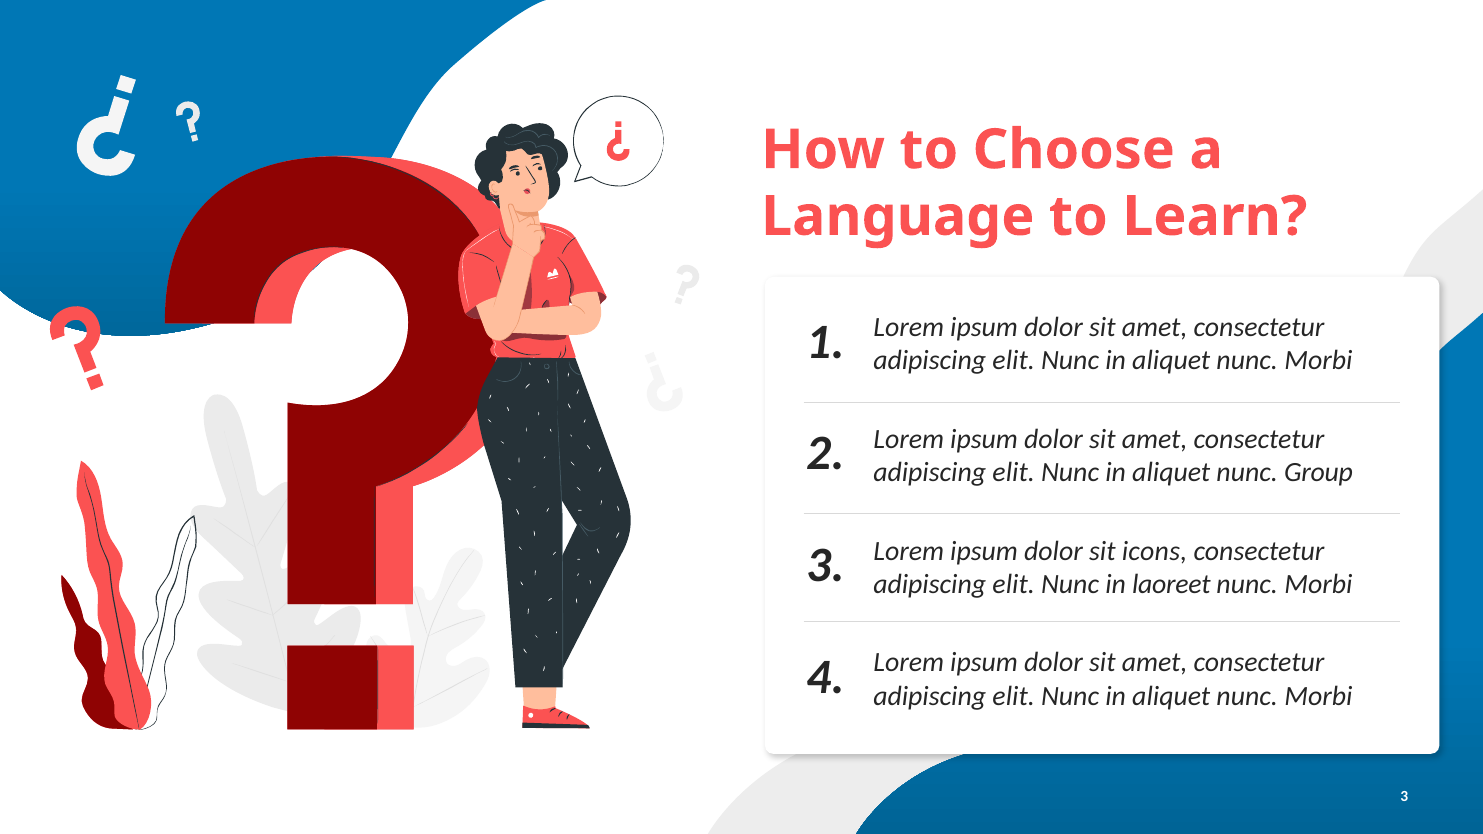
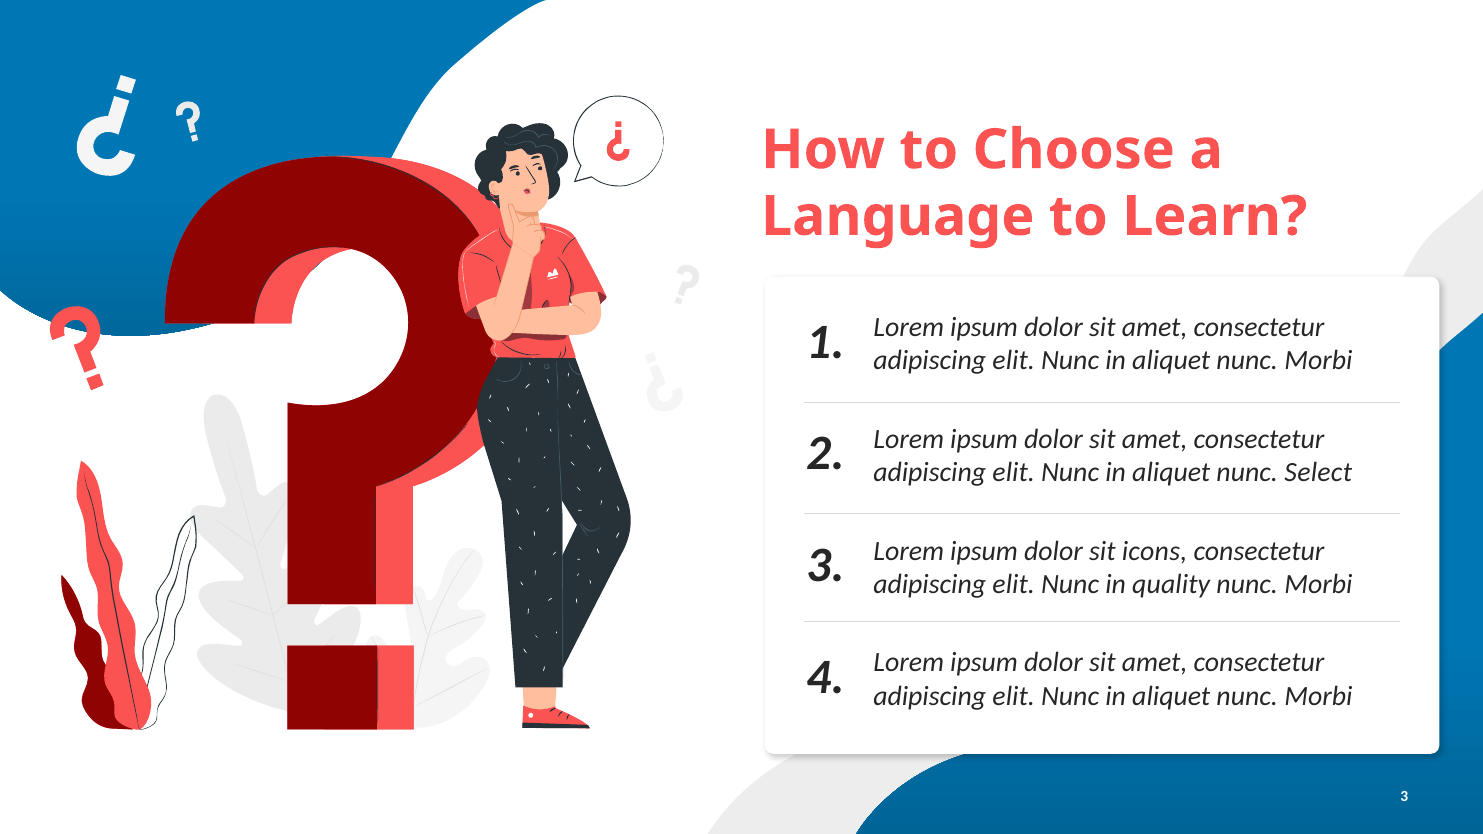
Group: Group -> Select
laoreet: laoreet -> quality
